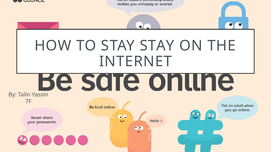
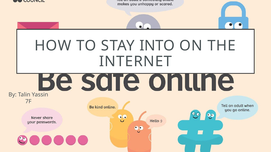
STAY STAY: STAY -> INTO
